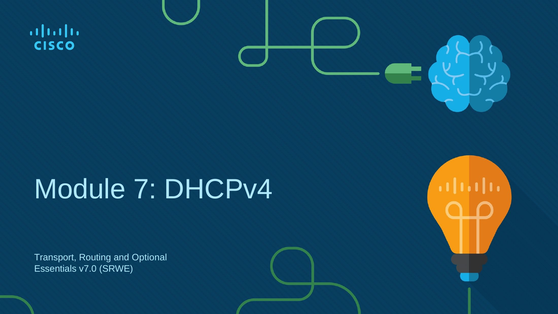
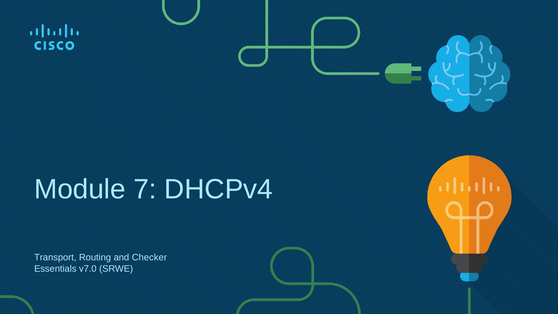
Optional: Optional -> Checker
